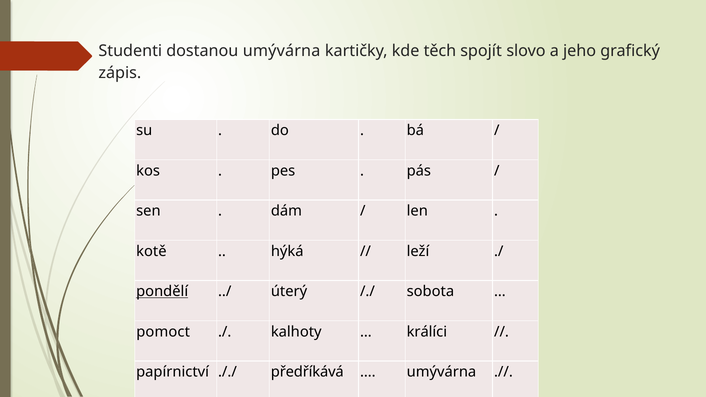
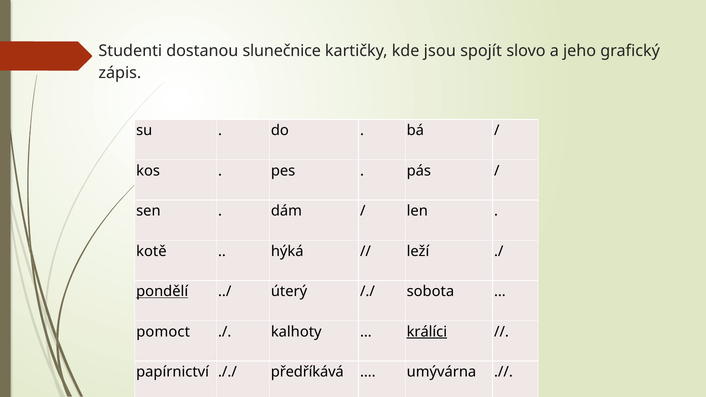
dostanou umývárna: umývárna -> slunečnice
těch: těch -> jsou
králíci underline: none -> present
